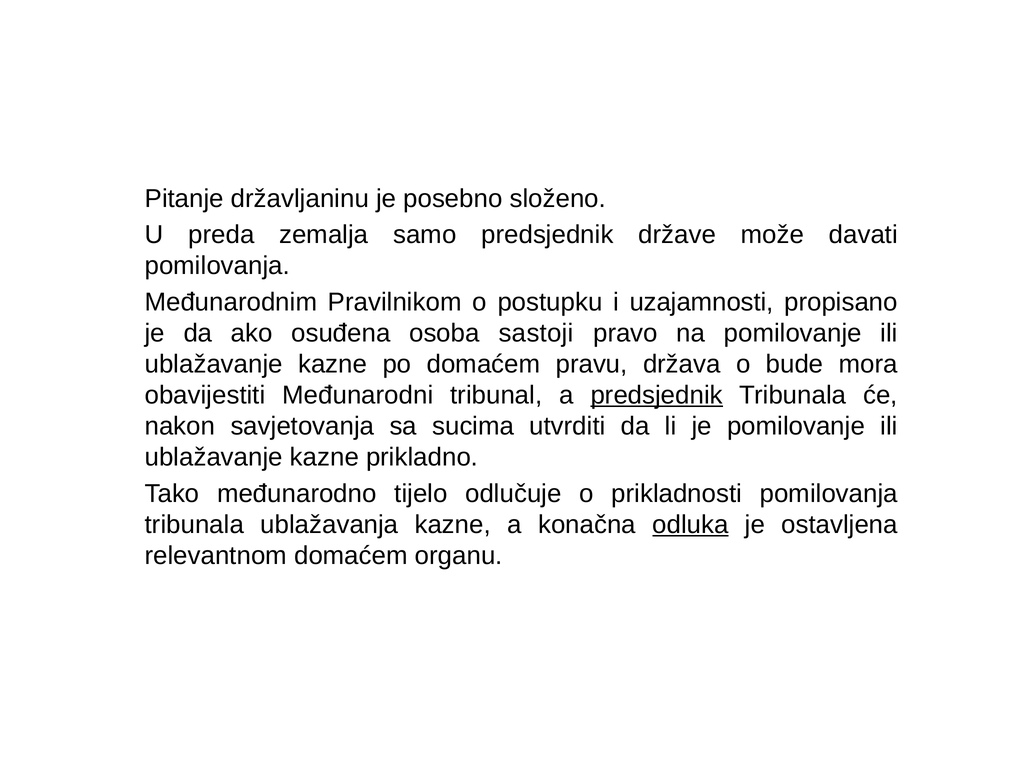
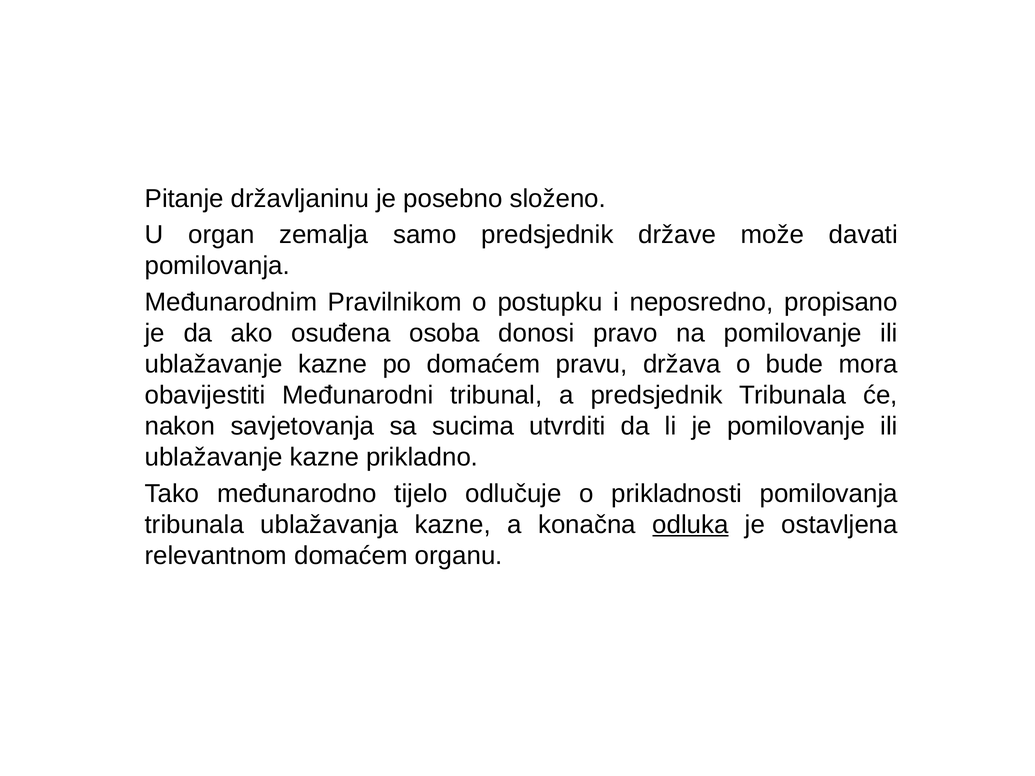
preda: preda -> organ
uzajamnosti: uzajamnosti -> neposredno
sastoji: sastoji -> donosi
predsjednik at (657, 395) underline: present -> none
